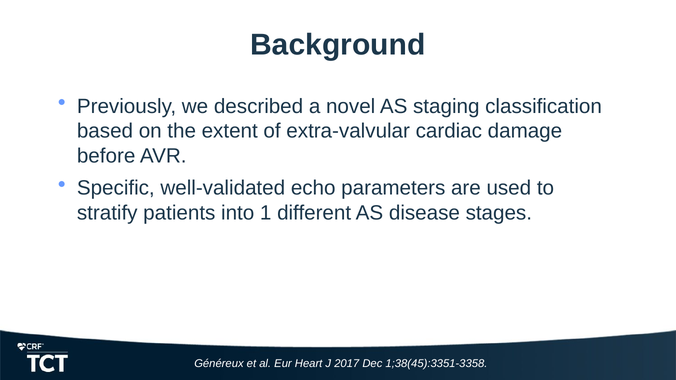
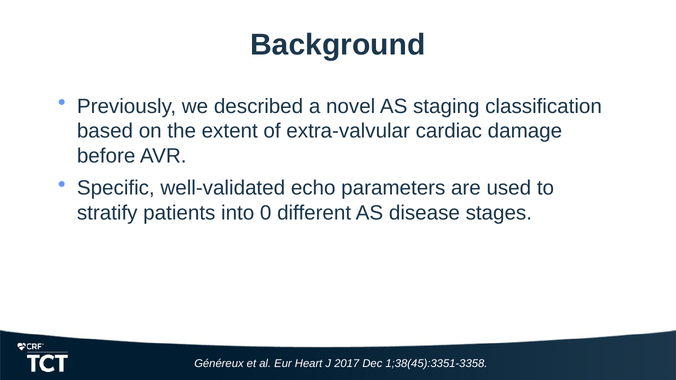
1: 1 -> 0
